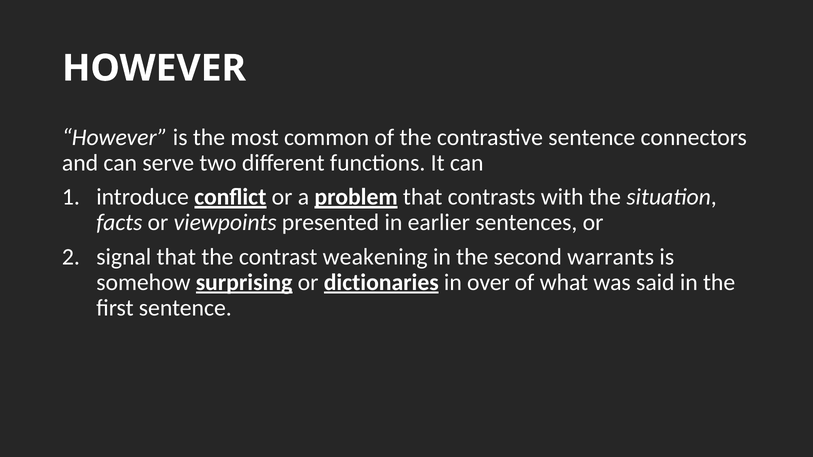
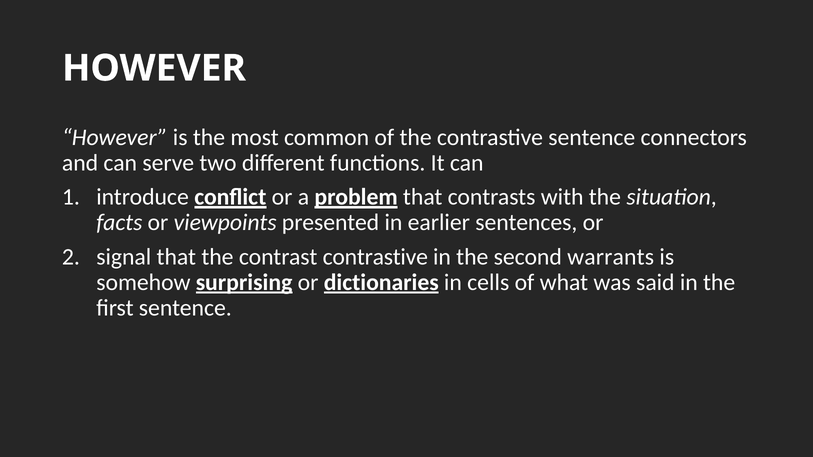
contrast weakening: weakening -> contrastive
over: over -> cells
